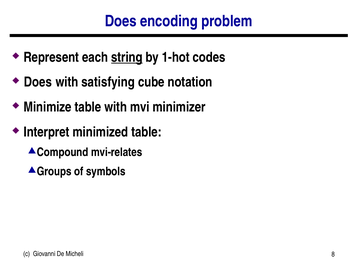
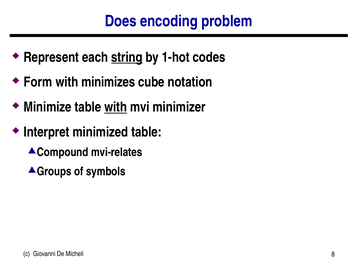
Does at (38, 82): Does -> Form
satisfying: satisfying -> minimizes
with at (116, 107) underline: none -> present
